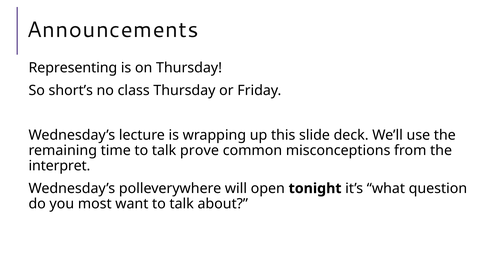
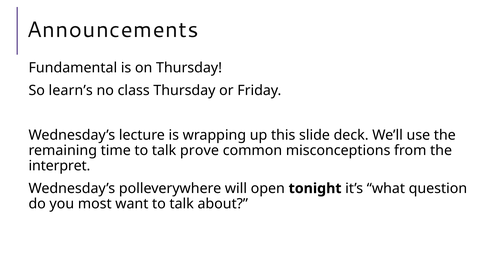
Representing: Representing -> Fundamental
short’s: short’s -> learn’s
